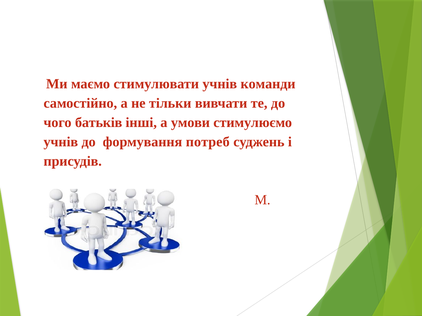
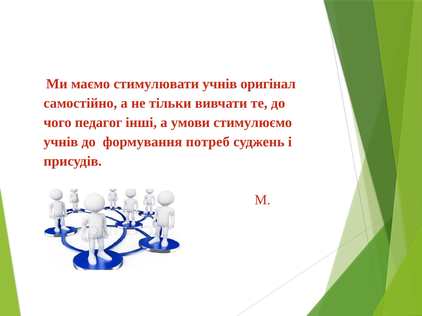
команди: команди -> оригінал
батьків: батьків -> педагог
